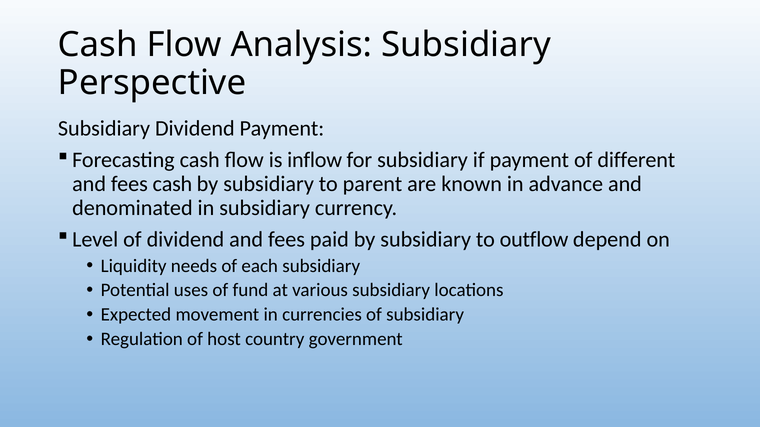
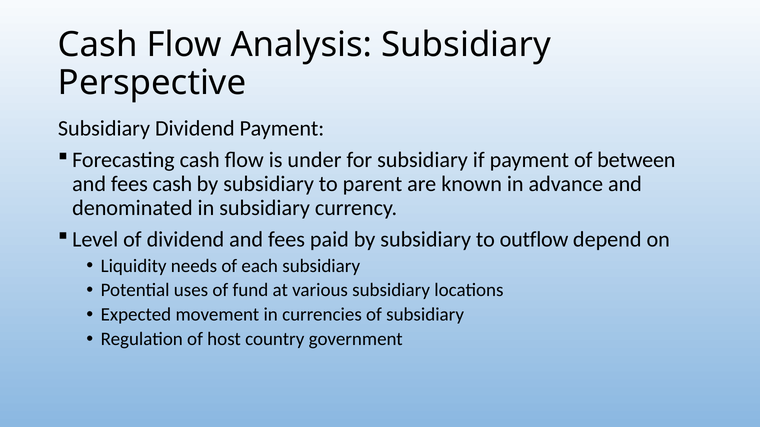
inflow: inflow -> under
different: different -> between
